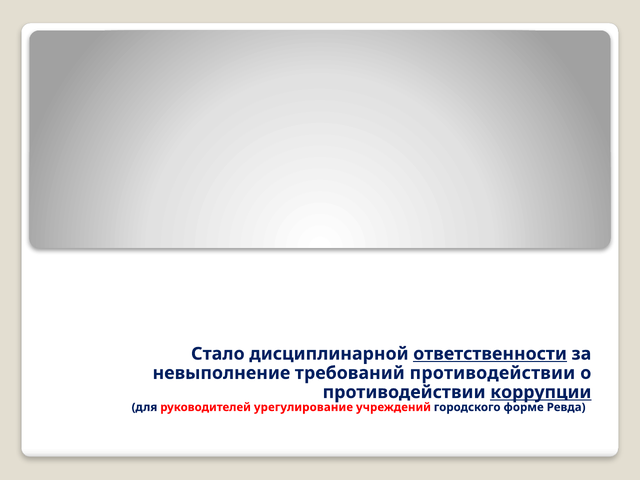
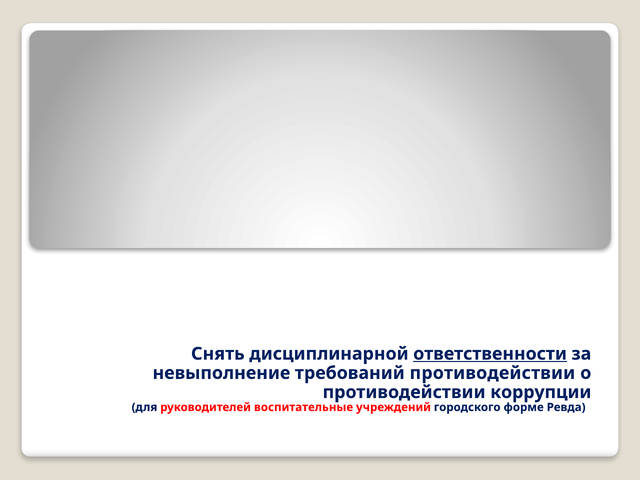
Стало: Стало -> Снять
коррупции underline: present -> none
урегулирование: урегулирование -> воспитательные
